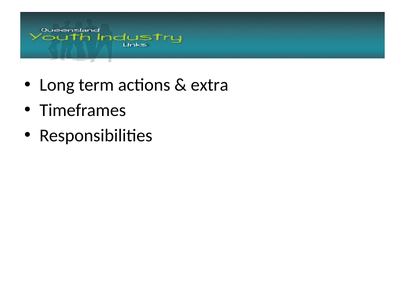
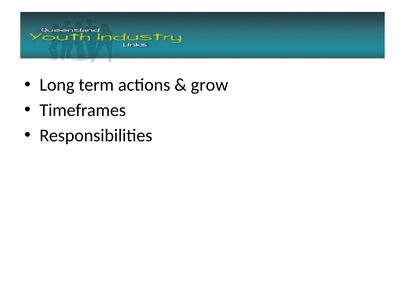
extra: extra -> grow
